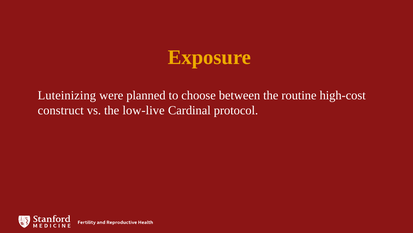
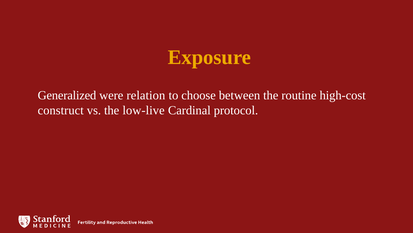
Luteinizing: Luteinizing -> Generalized
planned: planned -> relation
